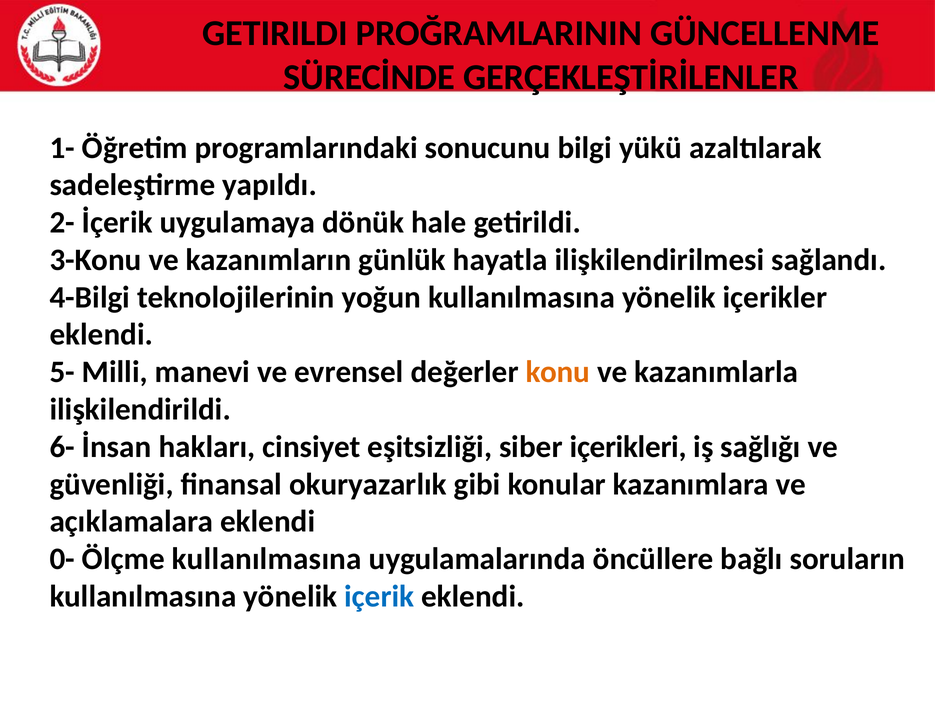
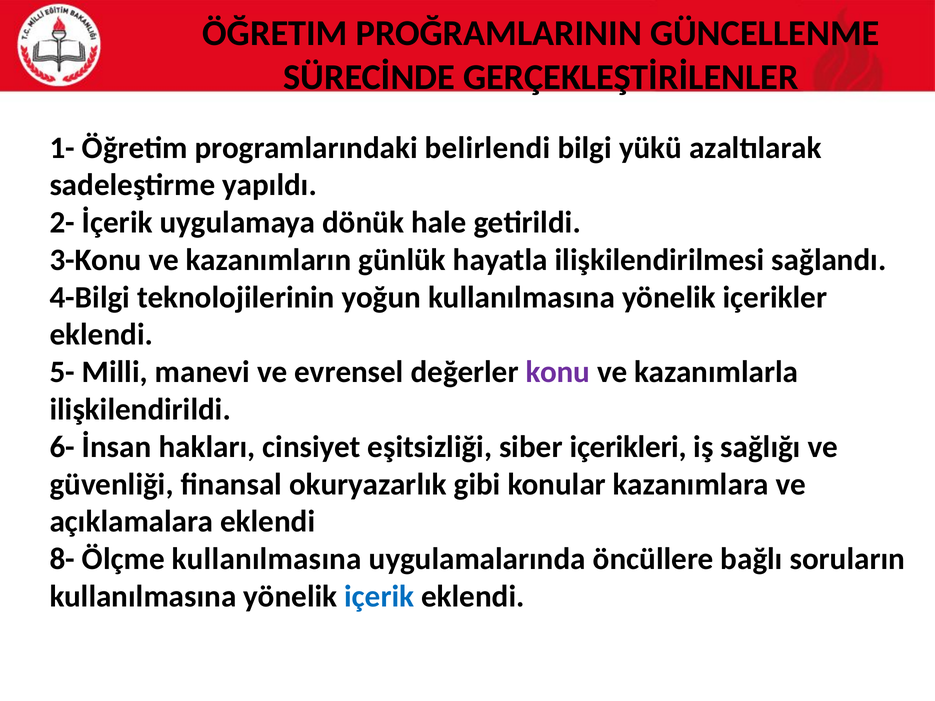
GETIRILDI at (275, 33): GETIRILDI -> ÖĞRETIM
sonucunu: sonucunu -> belirlendi
konu colour: orange -> purple
0-: 0- -> 8-
